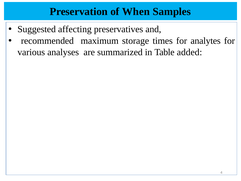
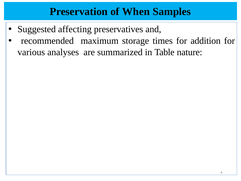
analytes: analytes -> addition
added: added -> nature
